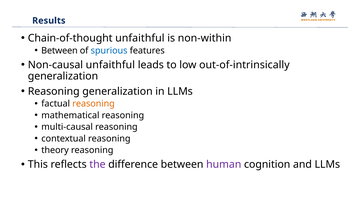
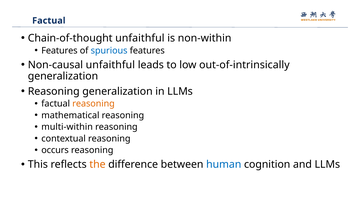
Results at (49, 21): Results -> Factual
Between at (59, 50): Between -> Features
multi-causal: multi-causal -> multi-within
theory: theory -> occurs
the colour: purple -> orange
human colour: purple -> blue
